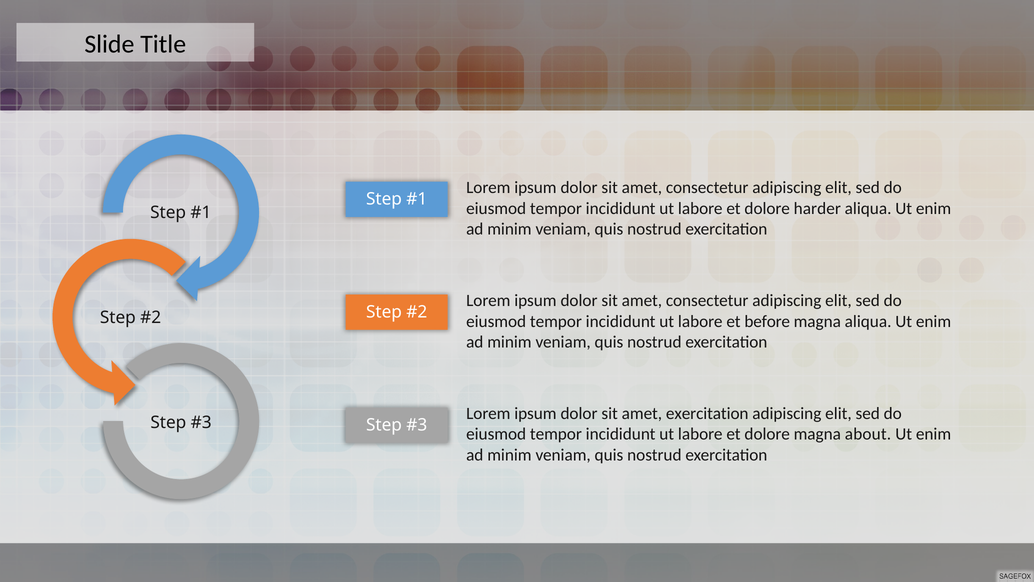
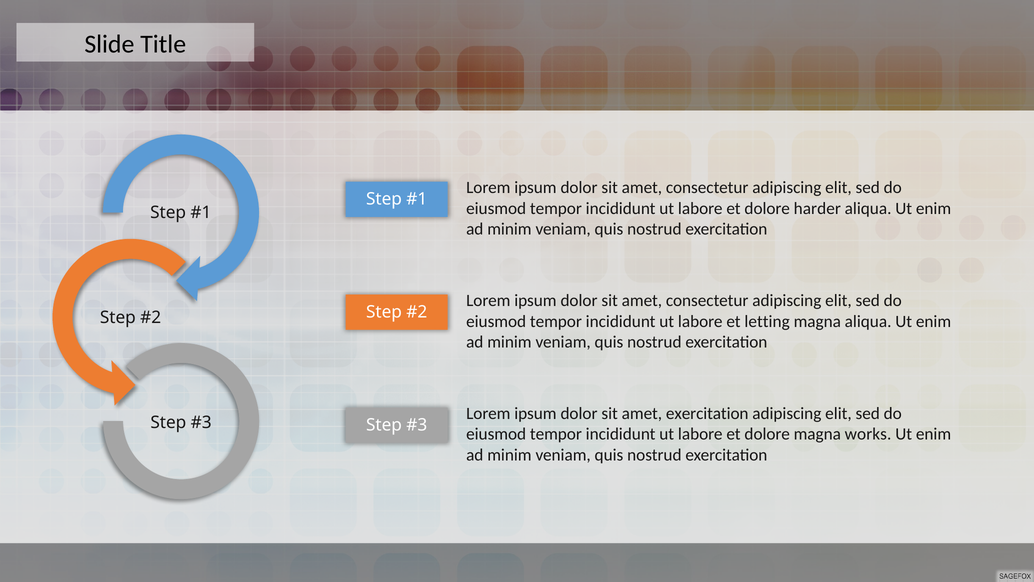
before: before -> letting
about: about -> works
